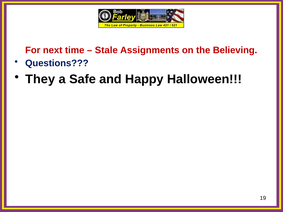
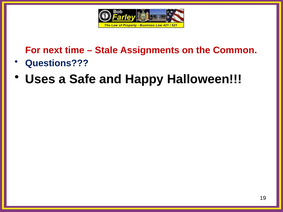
Believing: Believing -> Common
They: They -> Uses
